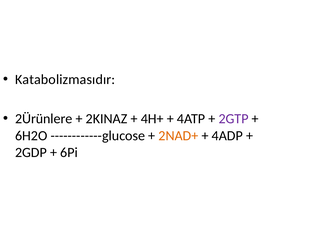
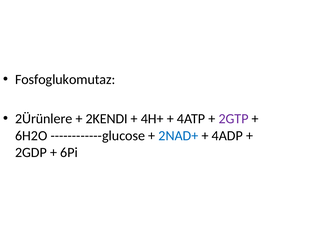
Katabolizmasıdır: Katabolizmasıdır -> Fosfoglukomutaz
2KINAZ: 2KINAZ -> 2KENDI
2NAD+ colour: orange -> blue
